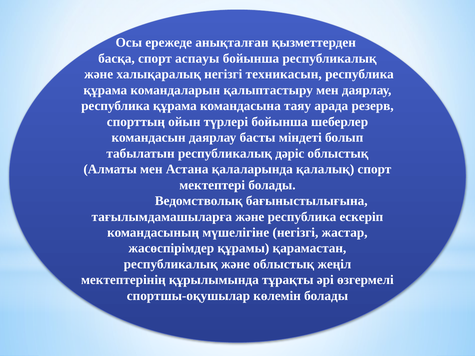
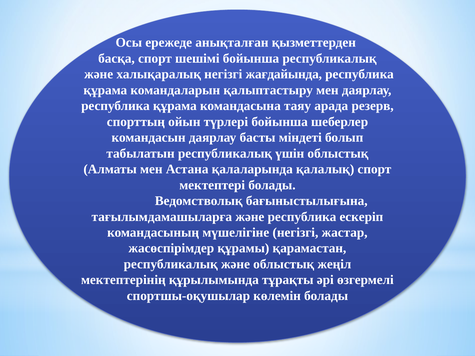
аспауы: аспауы -> шешімі
техникасын: техникасын -> жағдайында
дәріс: дәріс -> үшін
